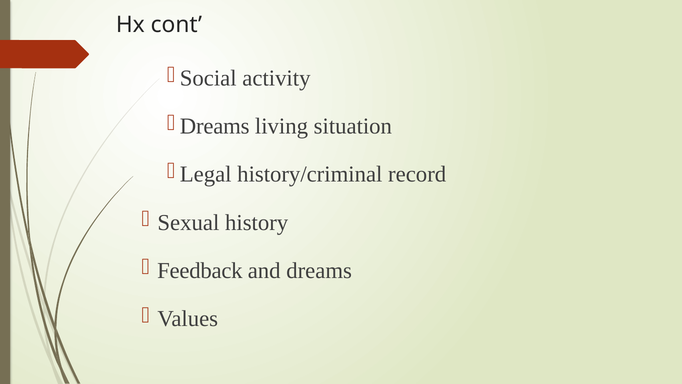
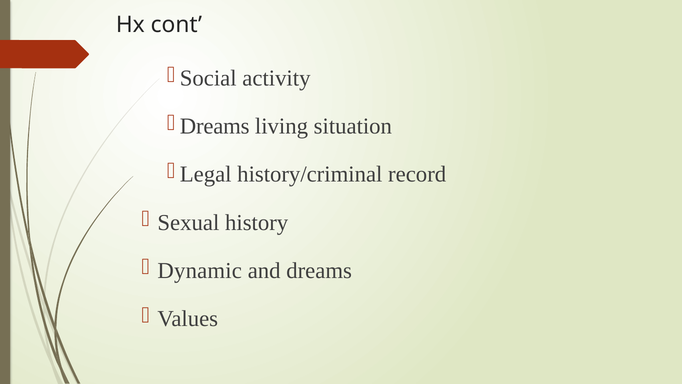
Feedback: Feedback -> Dynamic
